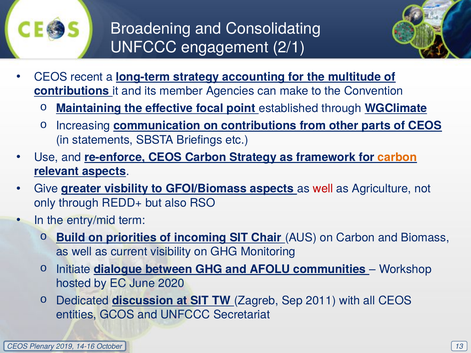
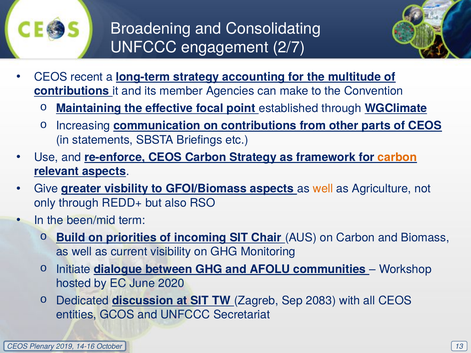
2/1: 2/1 -> 2/7
well at (323, 189) colour: red -> orange
entry/mid: entry/mid -> been/mid
2011: 2011 -> 2083
